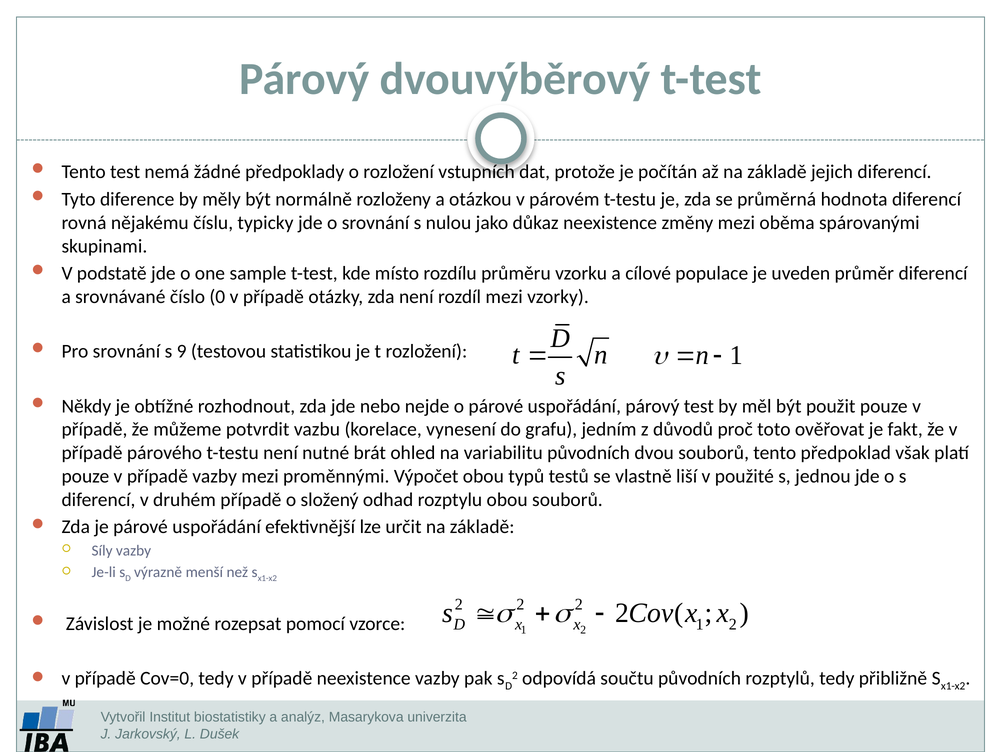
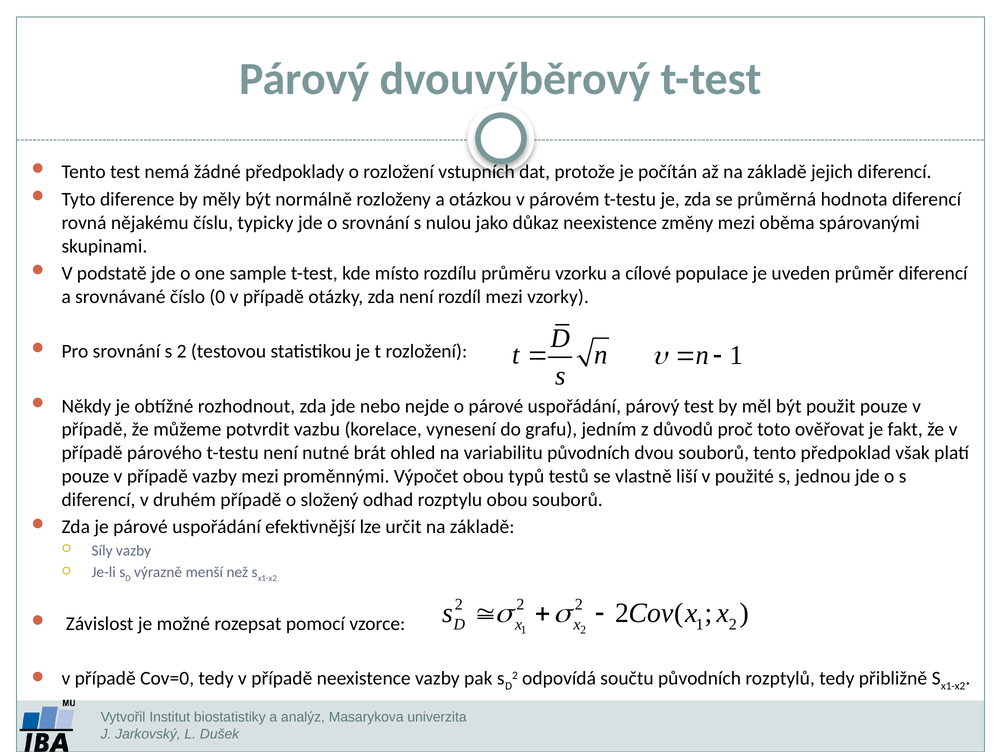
s 9: 9 -> 2
